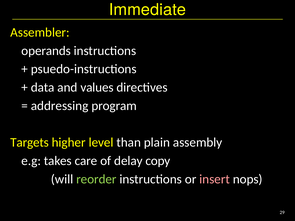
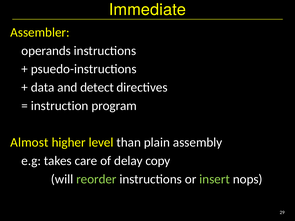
values: values -> detect
addressing: addressing -> instruction
Targets: Targets -> Almost
insert colour: pink -> light green
